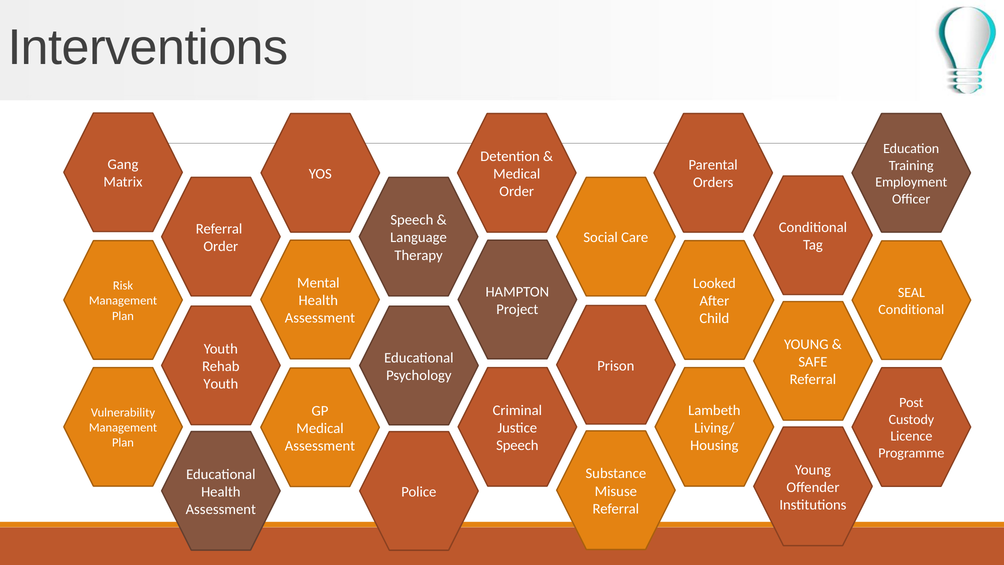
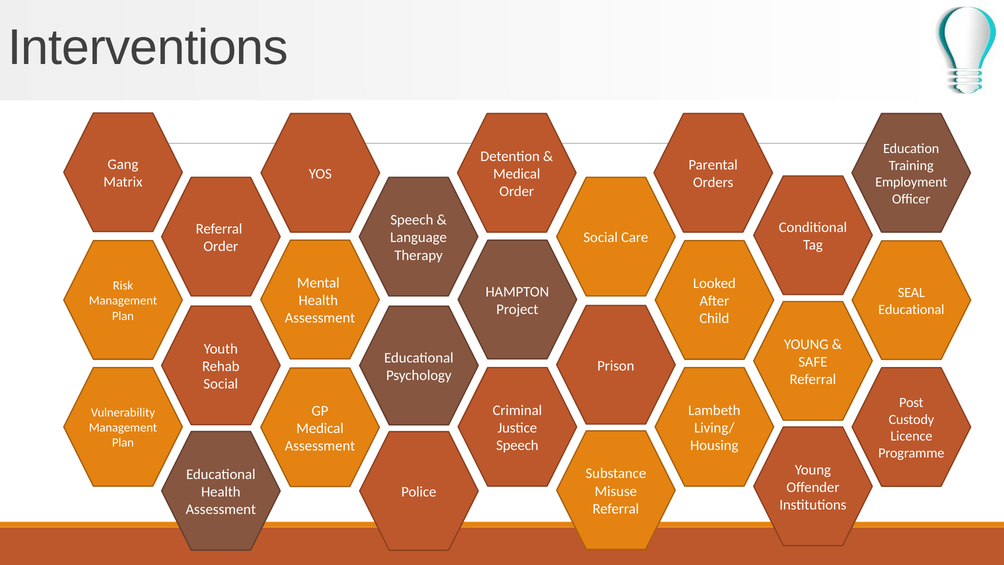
Conditional at (911, 309): Conditional -> Educational
Youth at (221, 384): Youth -> Social
